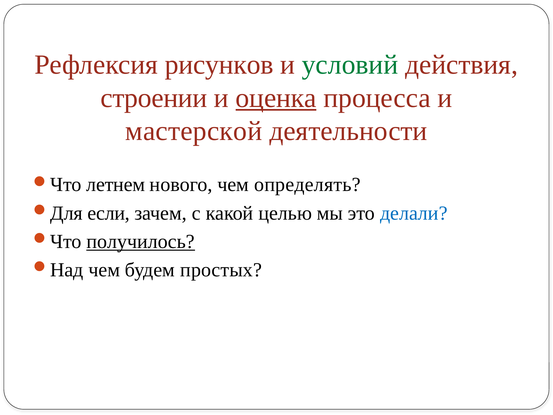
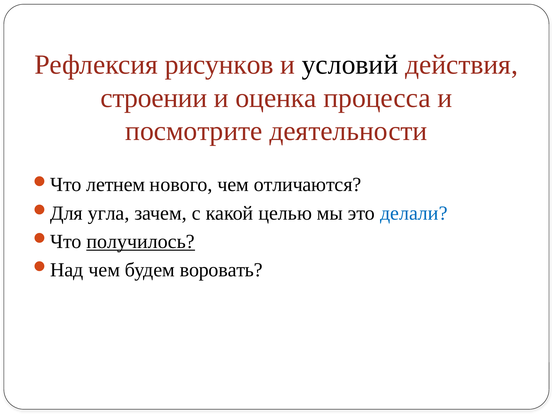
условий colour: green -> black
оценка underline: present -> none
мастерской: мастерской -> посмотрите
определять: определять -> отличаются
если: если -> угла
простых: простых -> воровать
